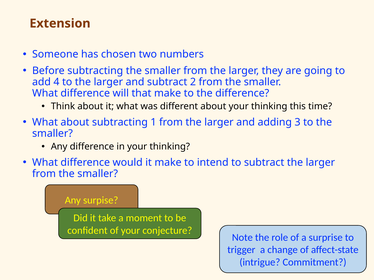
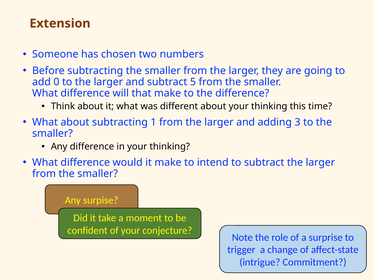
4: 4 -> 0
2: 2 -> 5
